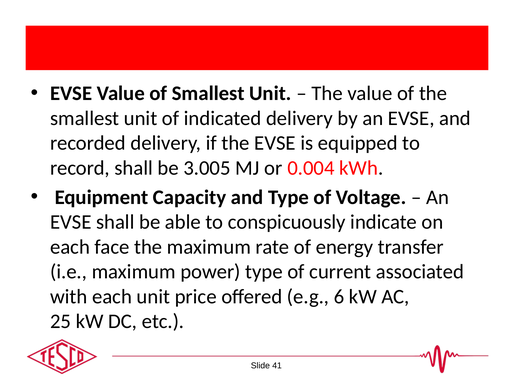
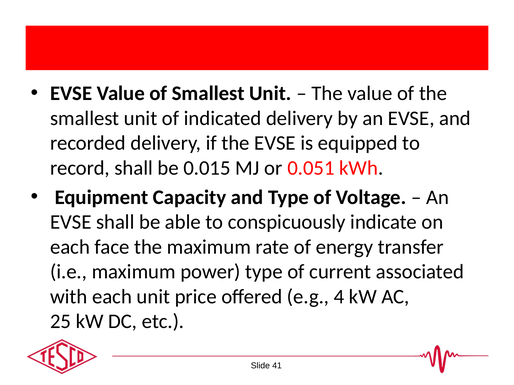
3.005: 3.005 -> 0.015
0.004: 0.004 -> 0.051
6: 6 -> 4
